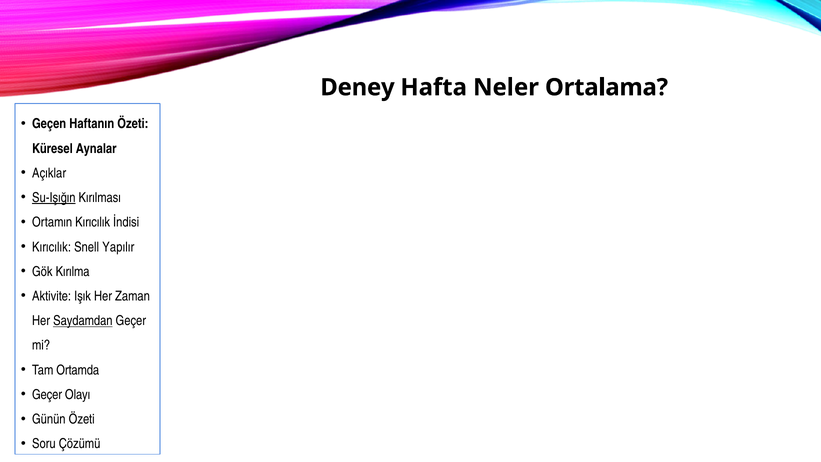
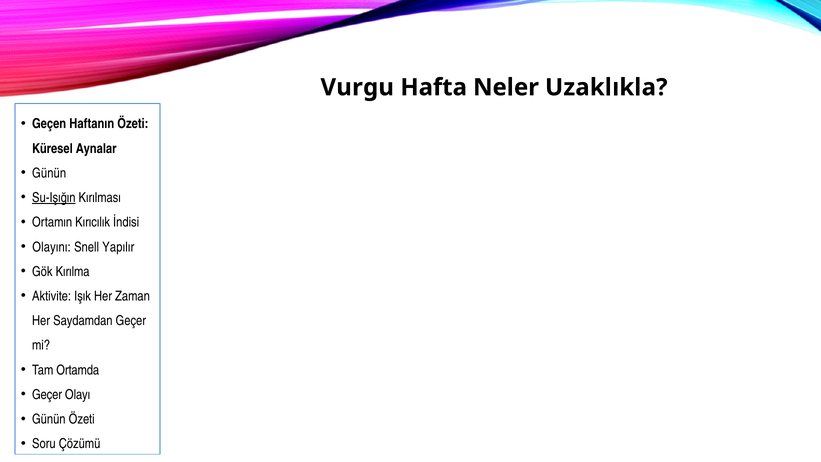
Deney: Deney -> Vurgu
Ortalama: Ortalama -> Uzaklıkla
Açıklar at (49, 173): Açıklar -> Günün
Kırıcılık at (52, 247): Kırıcılık -> Olayını
Saydamdan underline: present -> none
